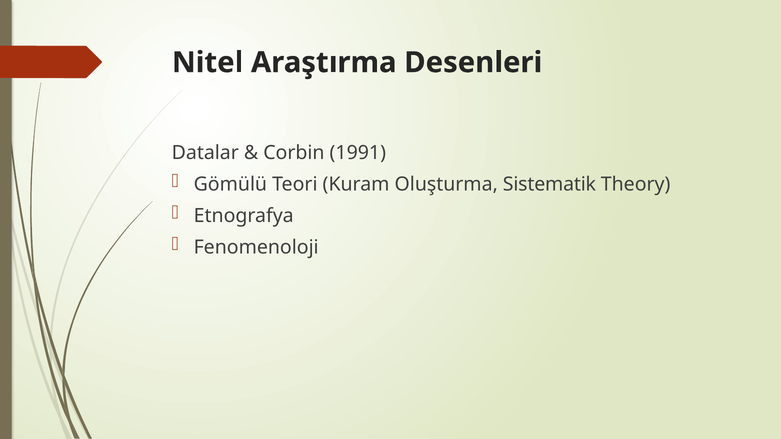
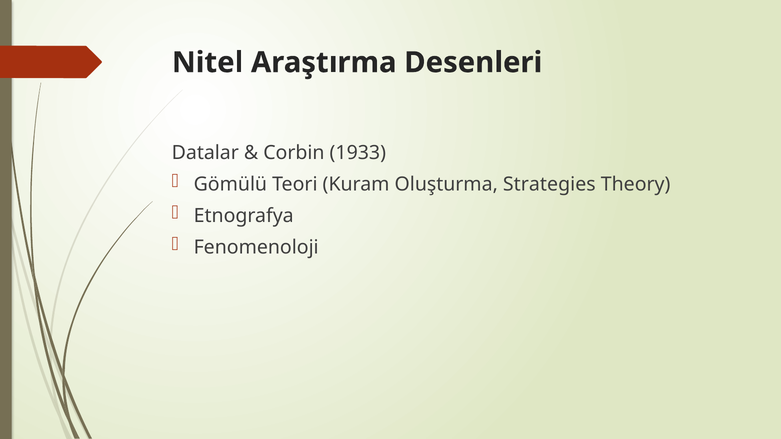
1991: 1991 -> 1933
Sistematik: Sistematik -> Strategies
